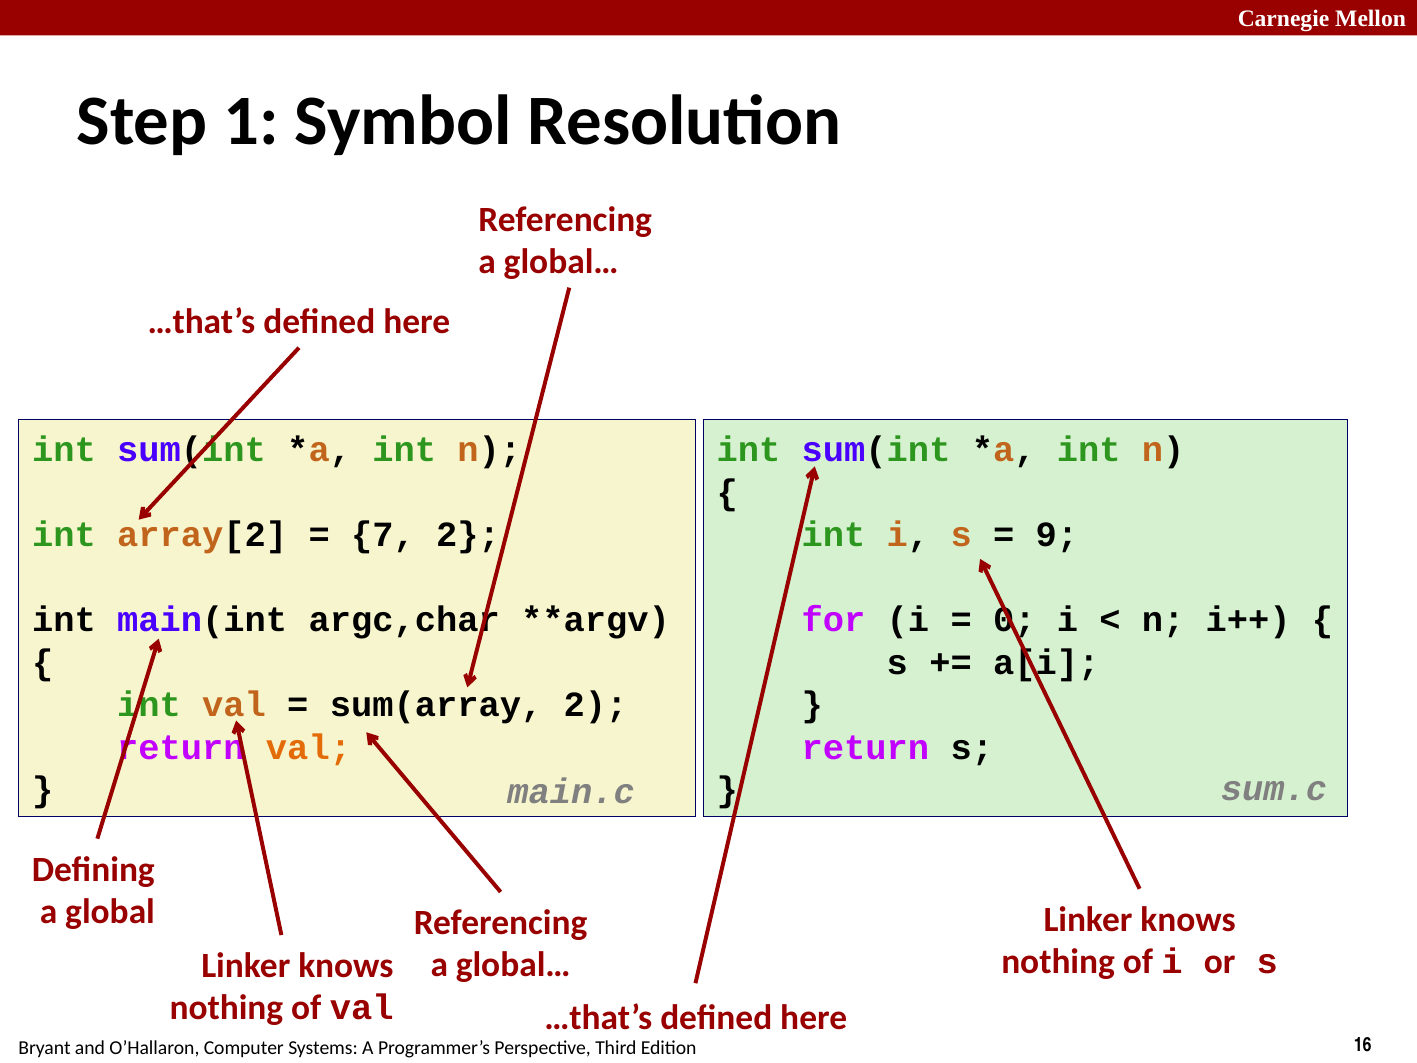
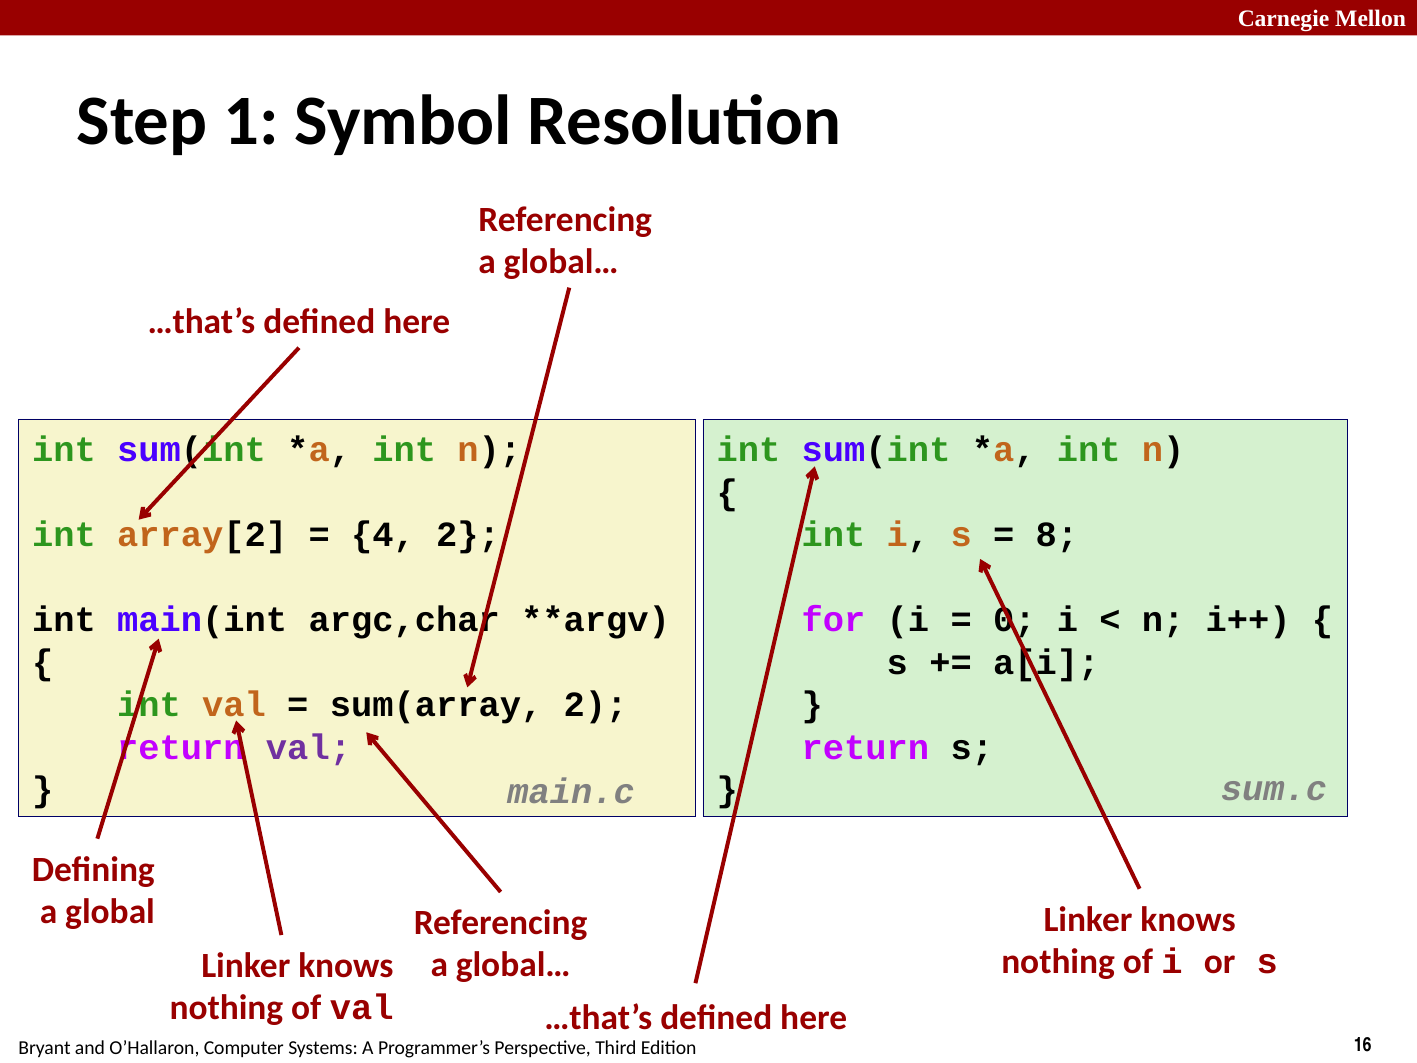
7: 7 -> 4
9: 9 -> 8
val at (309, 747) colour: orange -> purple
